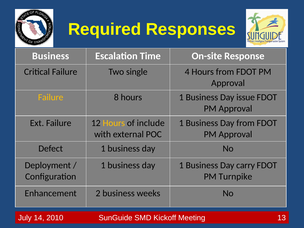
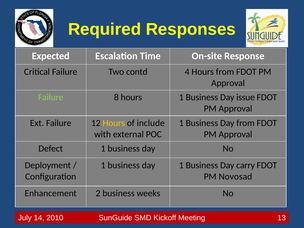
Business at (51, 56): Business -> Expected
single: single -> contd
Failure at (51, 97) colour: yellow -> light green
Turnpike: Turnpike -> Novosad
